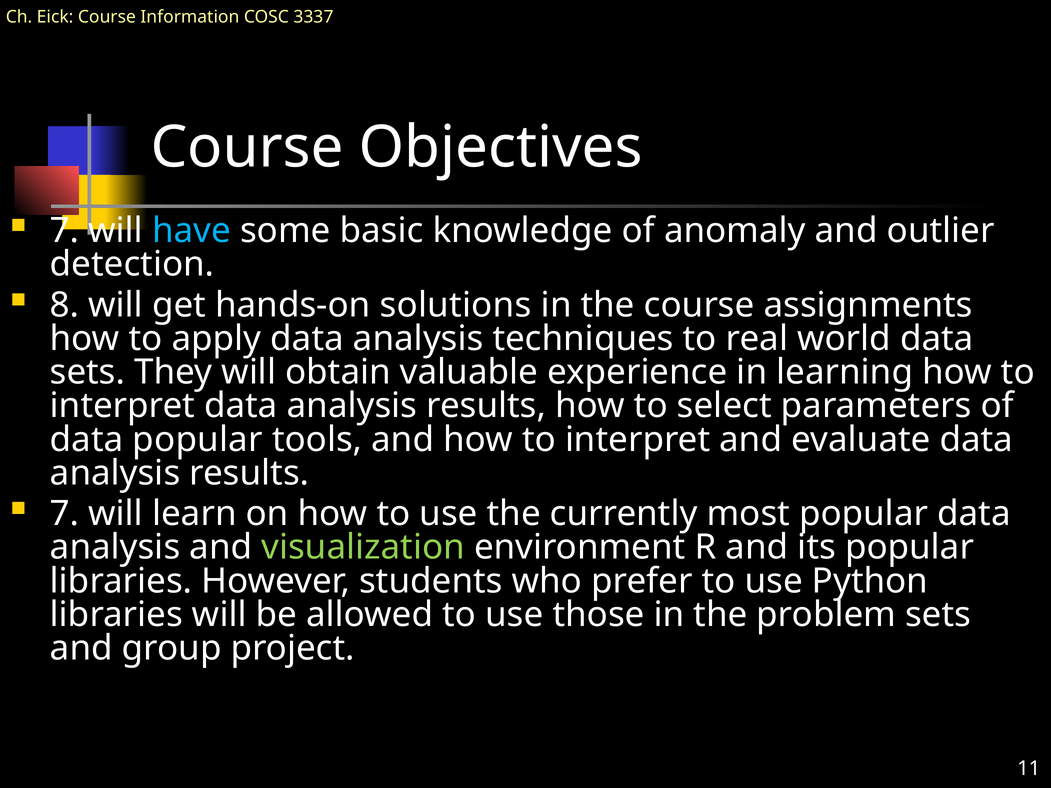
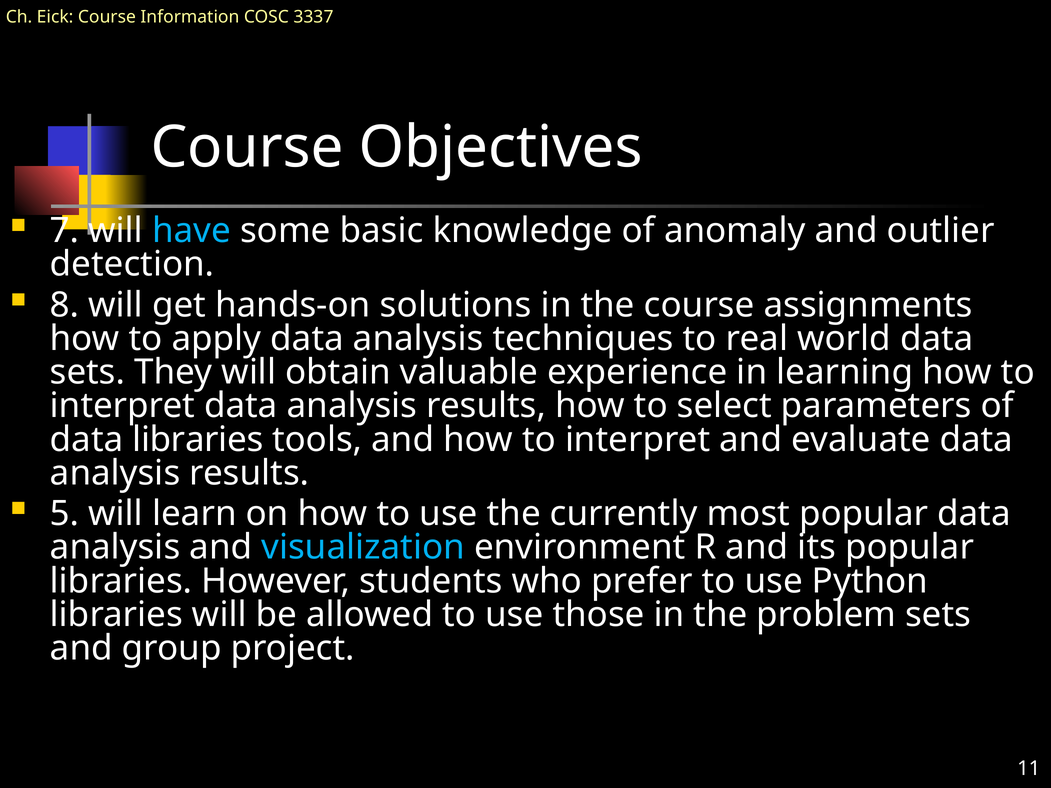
data popular: popular -> libraries
7 at (65, 514): 7 -> 5
visualization colour: light green -> light blue
